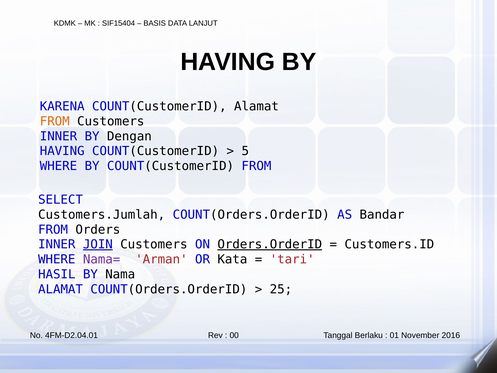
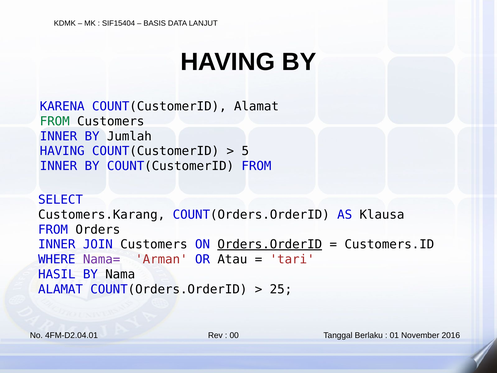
FROM at (55, 121) colour: orange -> green
Dengan: Dengan -> Jumlah
WHERE at (58, 166): WHERE -> INNER
Customers.Jumlah: Customers.Jumlah -> Customers.Karang
Bandar: Bandar -> Klausa
JOIN underline: present -> none
Kata: Kata -> Atau
